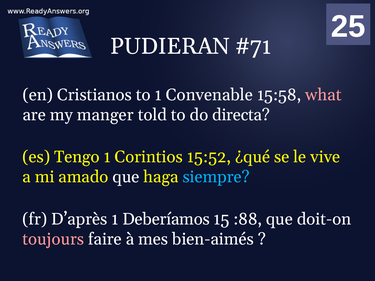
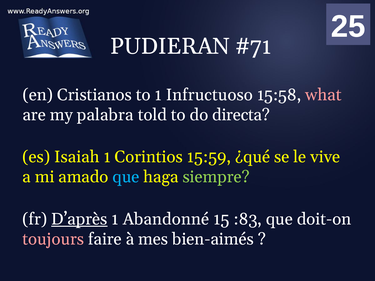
Convenable: Convenable -> Infructuoso
manger: manger -> palabra
Tengo: Tengo -> Isaiah
15:52: 15:52 -> 15:59
que at (126, 177) colour: white -> light blue
siempre colour: light blue -> light green
D’après underline: none -> present
Deberíamos: Deberíamos -> Abandonné
:88: :88 -> :83
